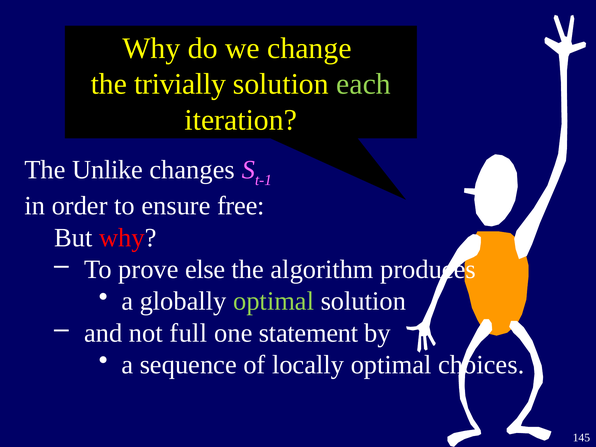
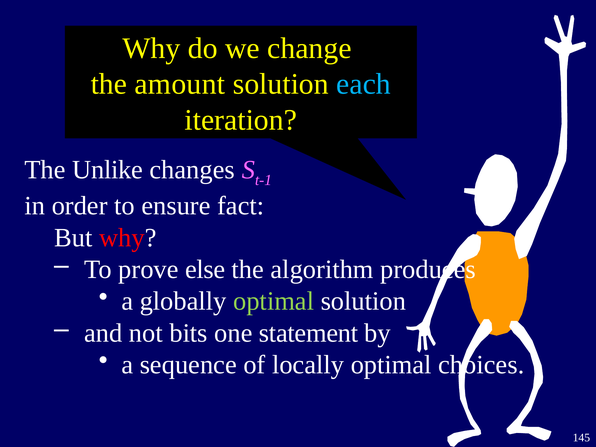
trivially: trivially -> amount
each colour: light green -> light blue
free: free -> fact
full: full -> bits
